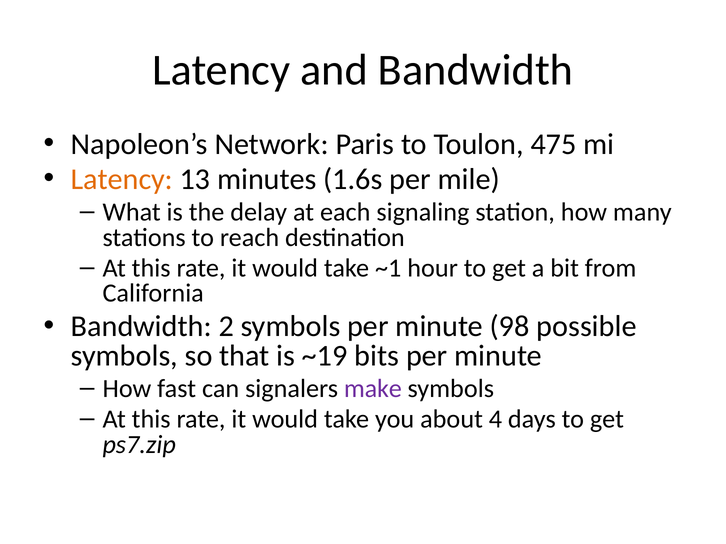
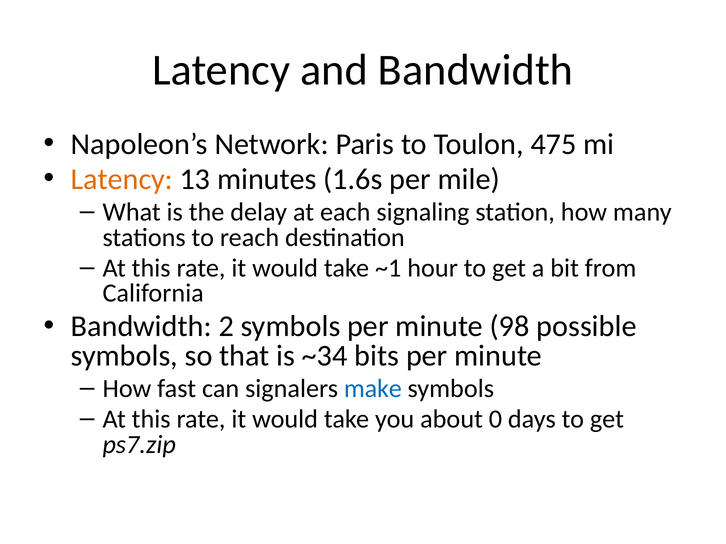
~19: ~19 -> ~34
make colour: purple -> blue
4: 4 -> 0
